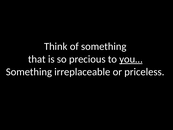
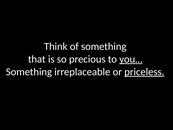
priceless underline: none -> present
